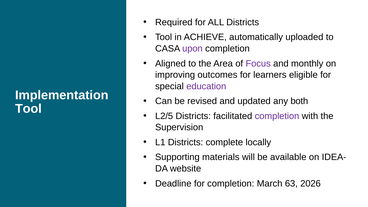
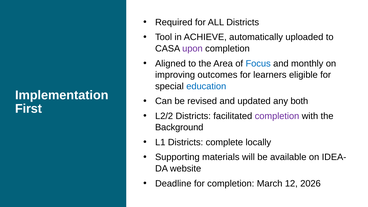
Focus colour: purple -> blue
education colour: purple -> blue
Tool at (28, 109): Tool -> First
L2/5: L2/5 -> L2/2
Supervision: Supervision -> Background
63: 63 -> 12
